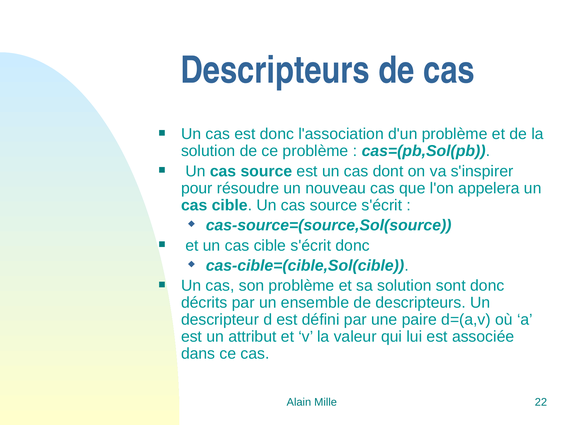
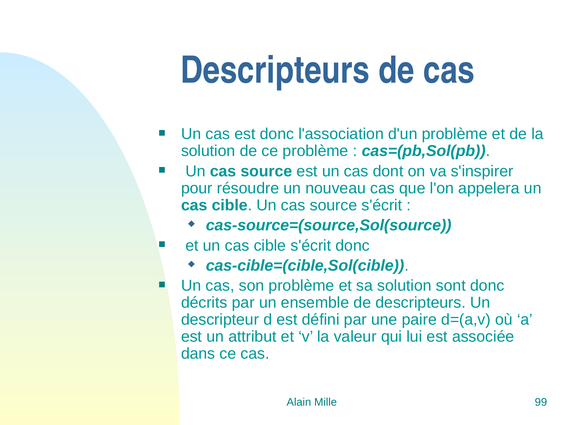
22: 22 -> 99
